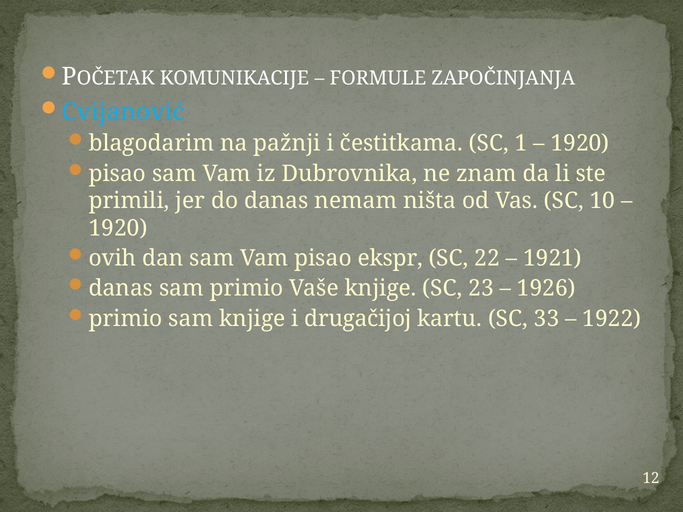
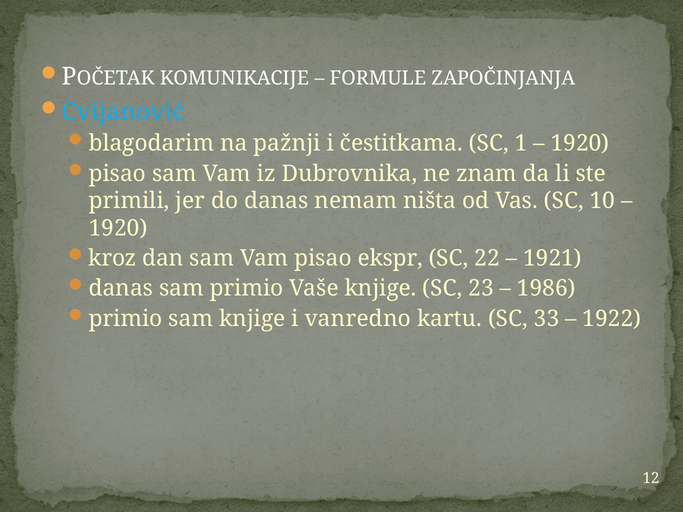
ovih: ovih -> kroz
1926: 1926 -> 1986
drugačijoj: drugačijoj -> vanredno
